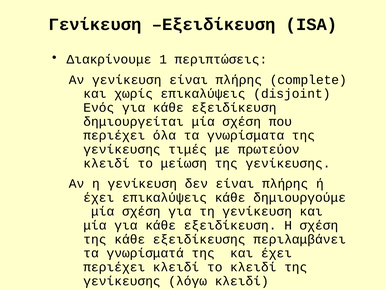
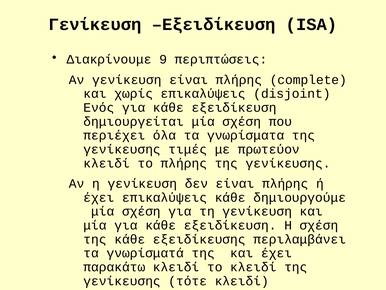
1: 1 -> 9
το μείωση: μείωση -> πλήρης
περιέχει at (114, 267): περιέχει -> παρακάτω
λόγω: λόγω -> τότε
